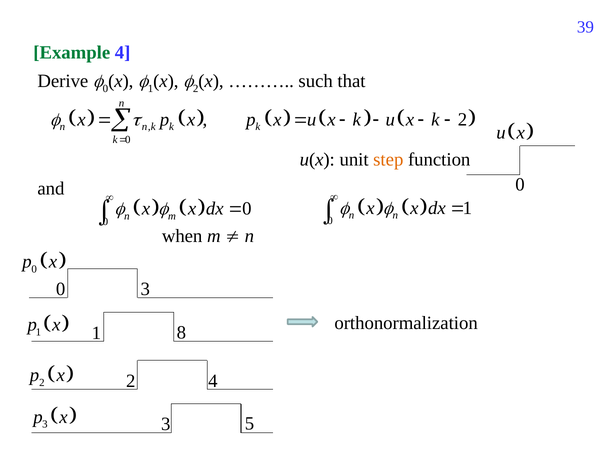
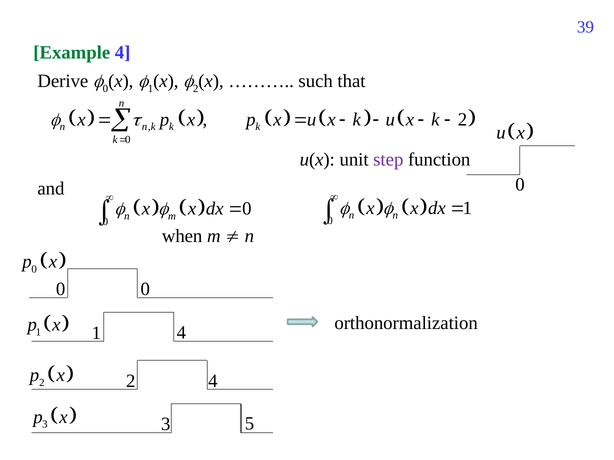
step colour: orange -> purple
3 at (145, 290): 3 -> 0
1 8: 8 -> 4
